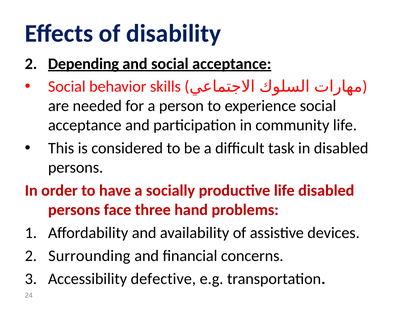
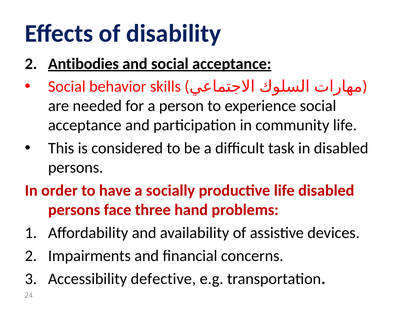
Depending: Depending -> Antibodies
Surrounding: Surrounding -> Impairments
